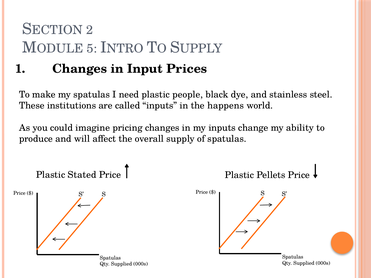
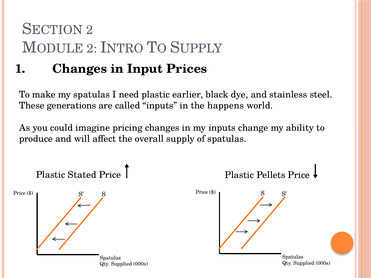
5 at (92, 48): 5 -> 2
people: people -> earlier
institutions: institutions -> generations
